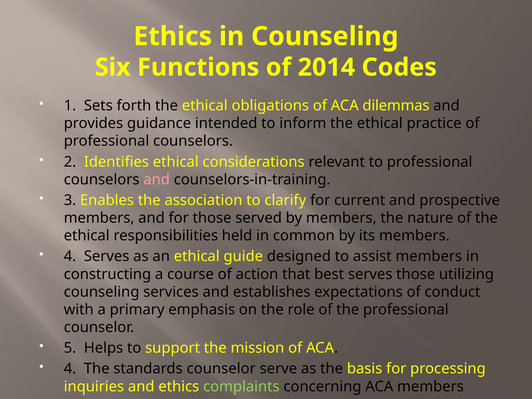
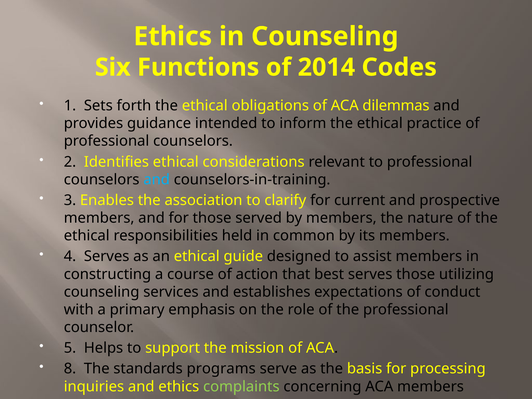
and at (157, 180) colour: pink -> light blue
4 at (70, 369): 4 -> 8
standards counselor: counselor -> programs
